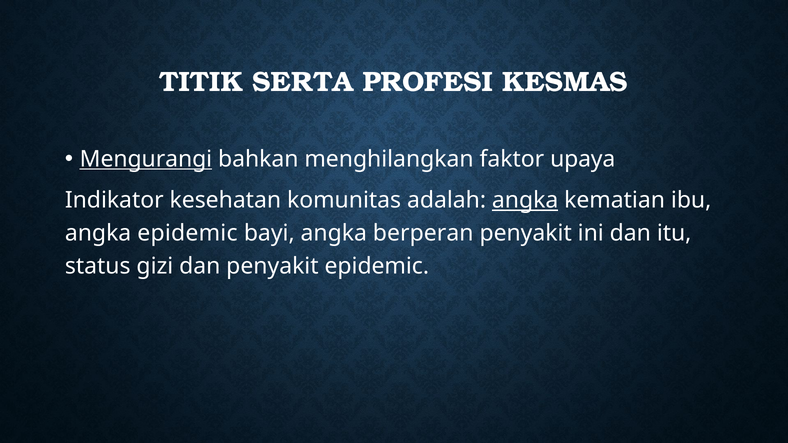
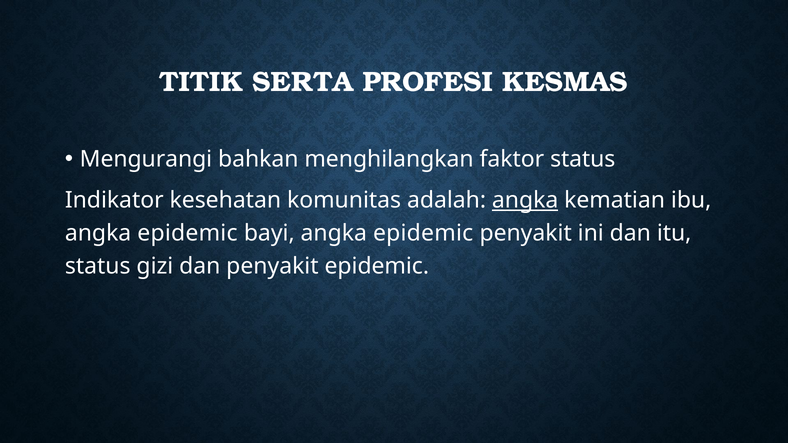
Mengurangi underline: present -> none
faktor upaya: upaya -> status
bayi angka berperan: berperan -> epidemic
